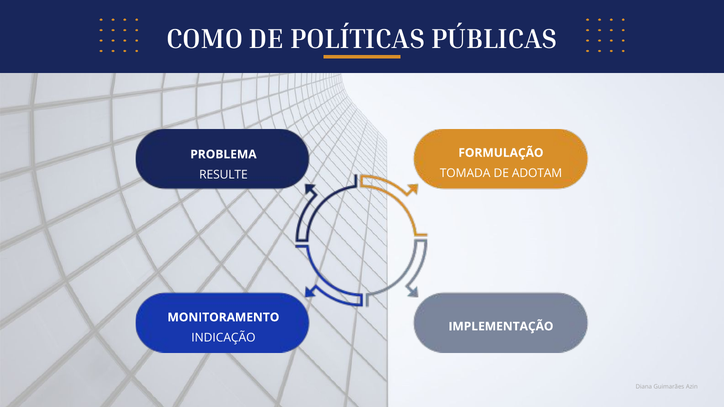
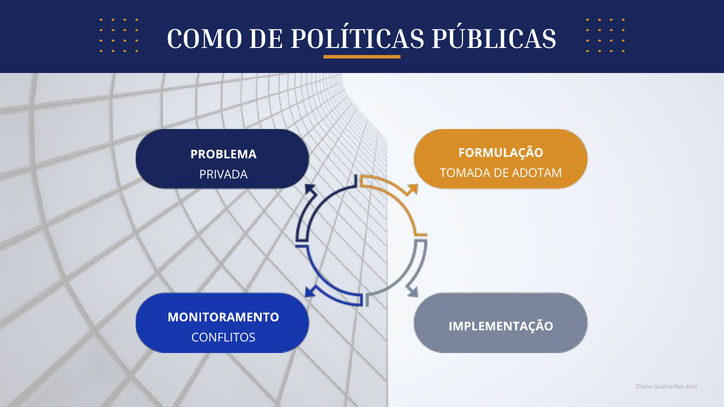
RESULTE: RESULTE -> PRIVADA
INDICAÇÃO: INDICAÇÃO -> CONFLITOS
